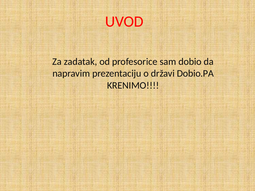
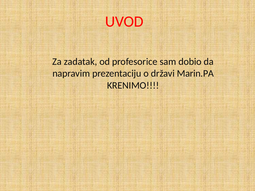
Dobio.PA: Dobio.PA -> Marin.PA
